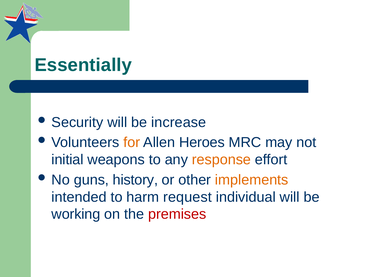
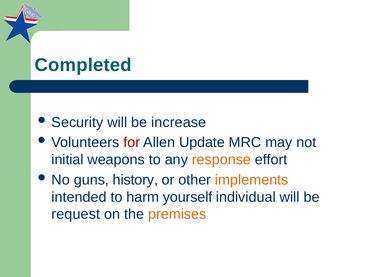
Essentially: Essentially -> Completed
for colour: orange -> red
Heroes: Heroes -> Update
request: request -> yourself
working: working -> request
premises colour: red -> orange
